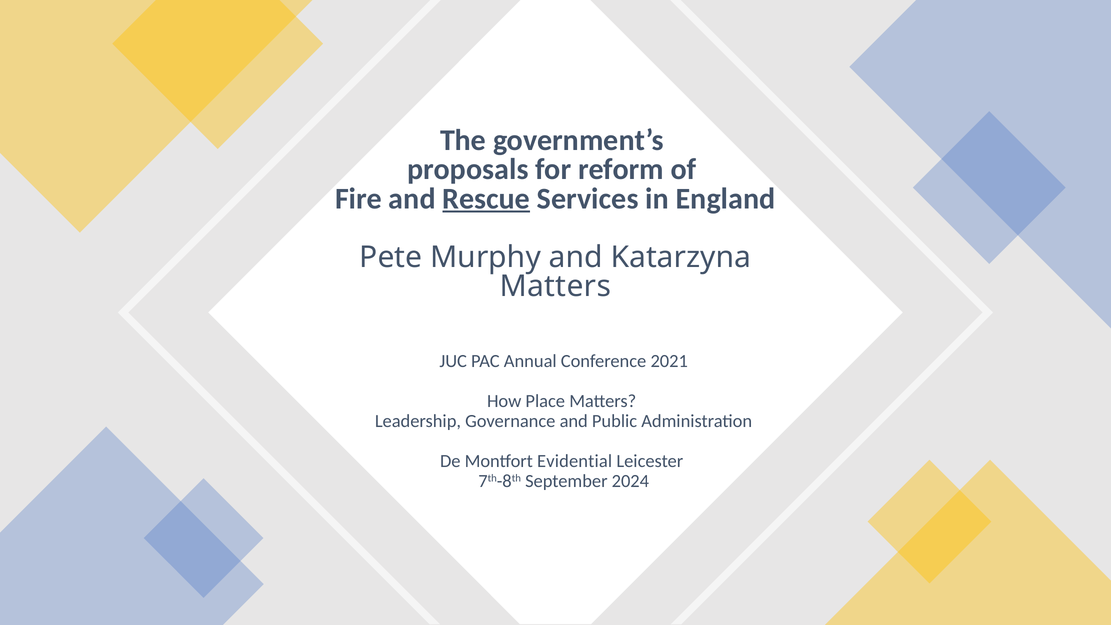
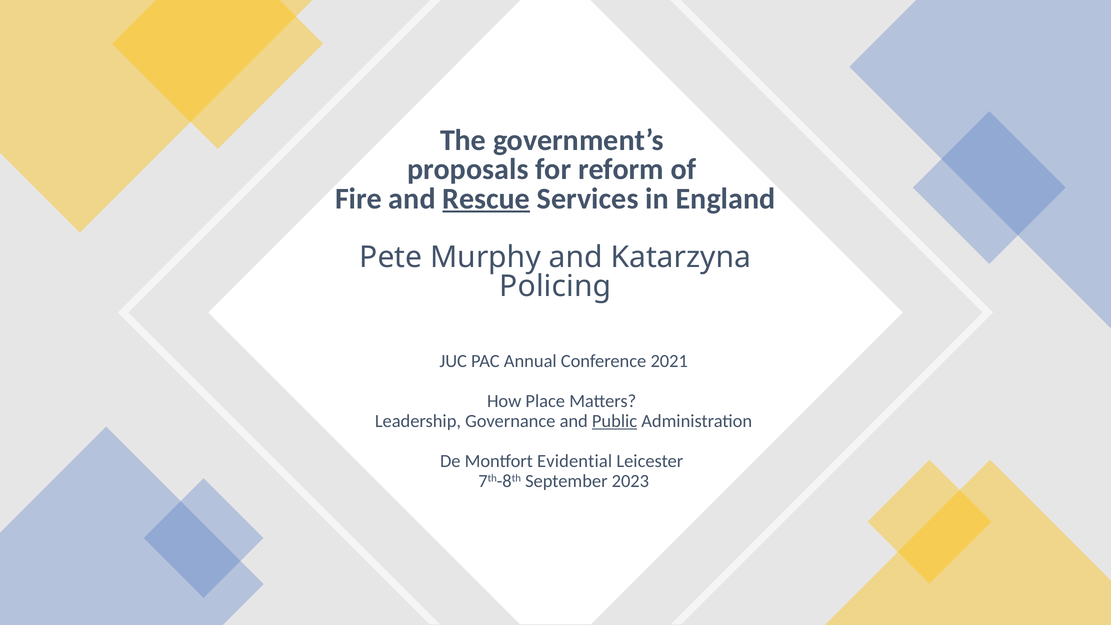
Matters at (555, 286): Matters -> Policing
Public underline: none -> present
2024: 2024 -> 2023
